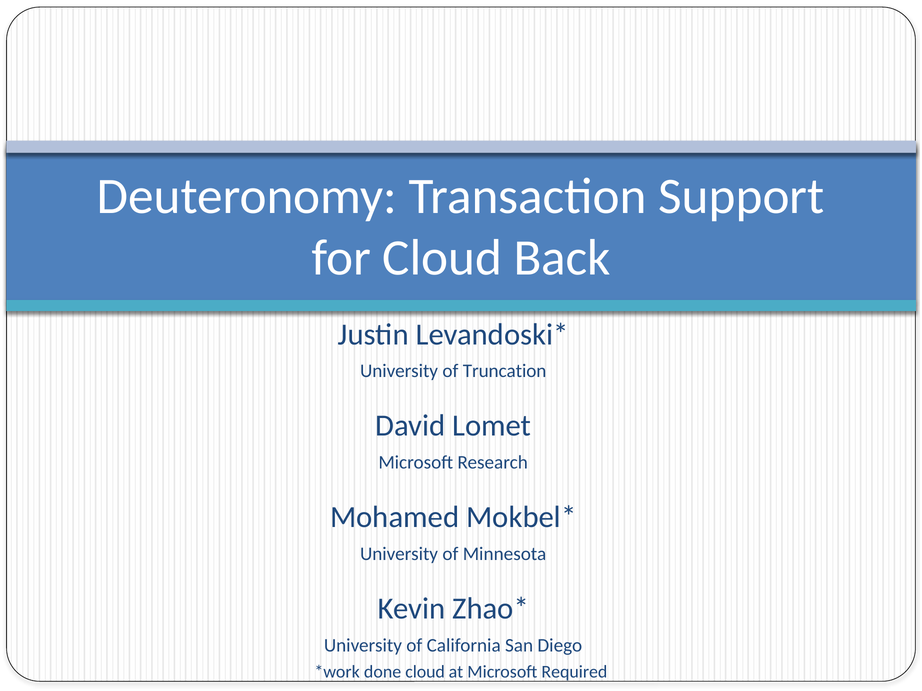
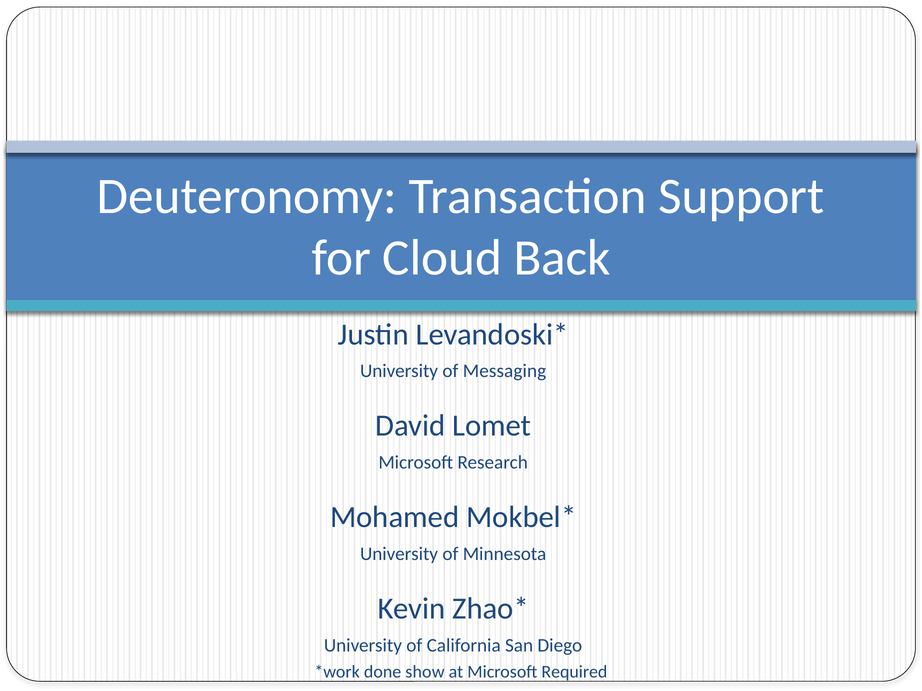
Truncation: Truncation -> Messaging
done cloud: cloud -> show
